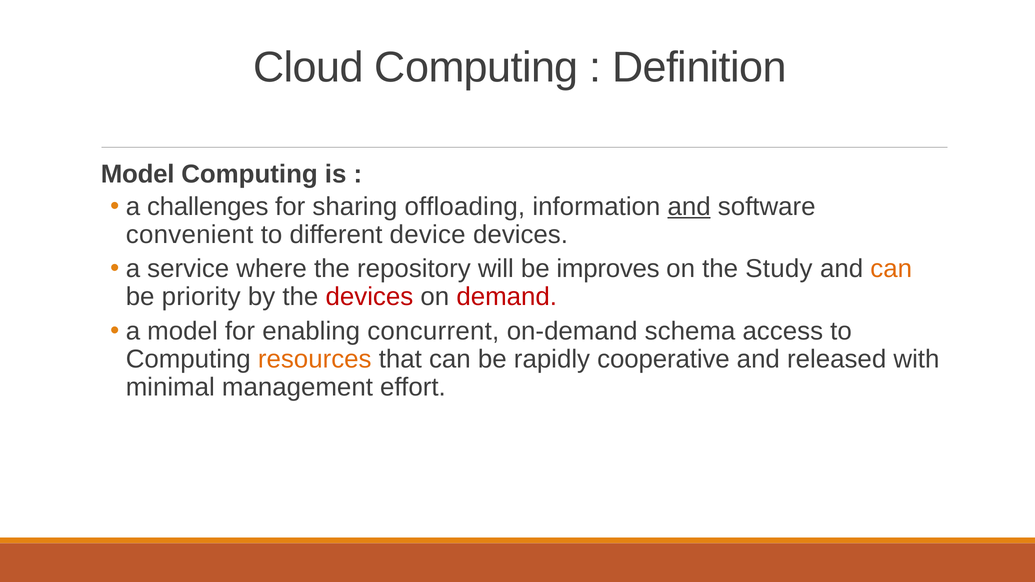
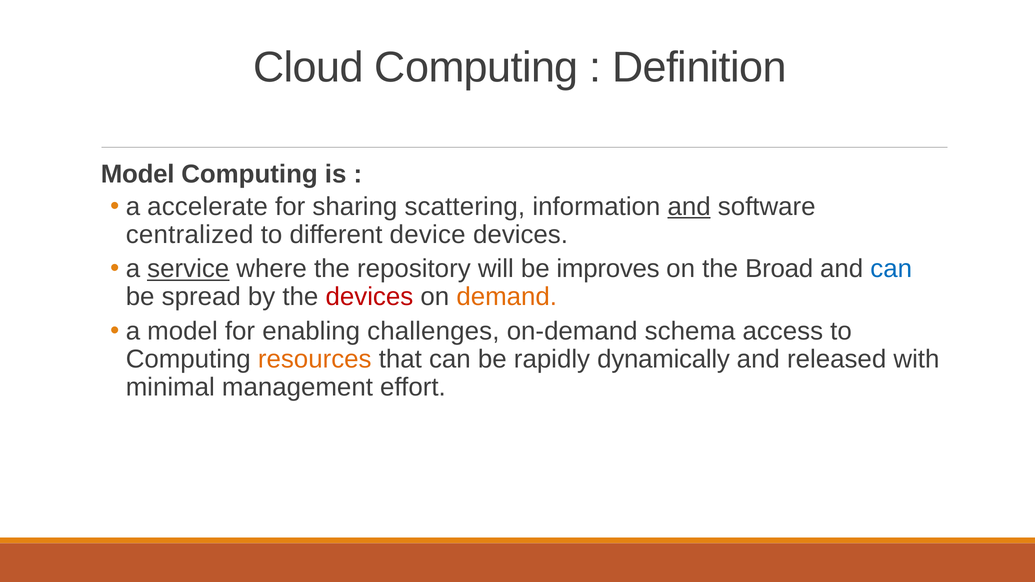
challenges: challenges -> accelerate
offloading: offloading -> scattering
convenient: convenient -> centralized
service underline: none -> present
Study: Study -> Broad
can at (891, 269) colour: orange -> blue
priority: priority -> spread
demand colour: red -> orange
concurrent: concurrent -> challenges
cooperative: cooperative -> dynamically
